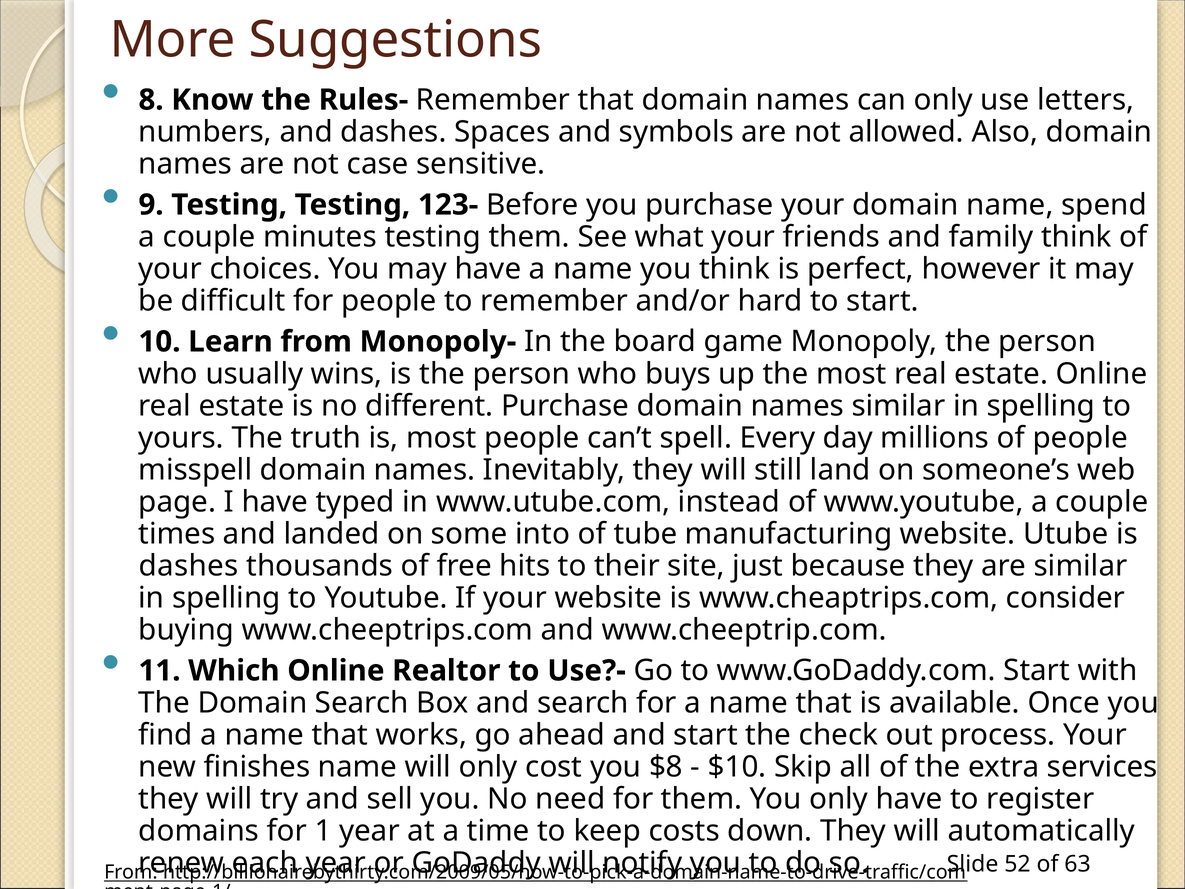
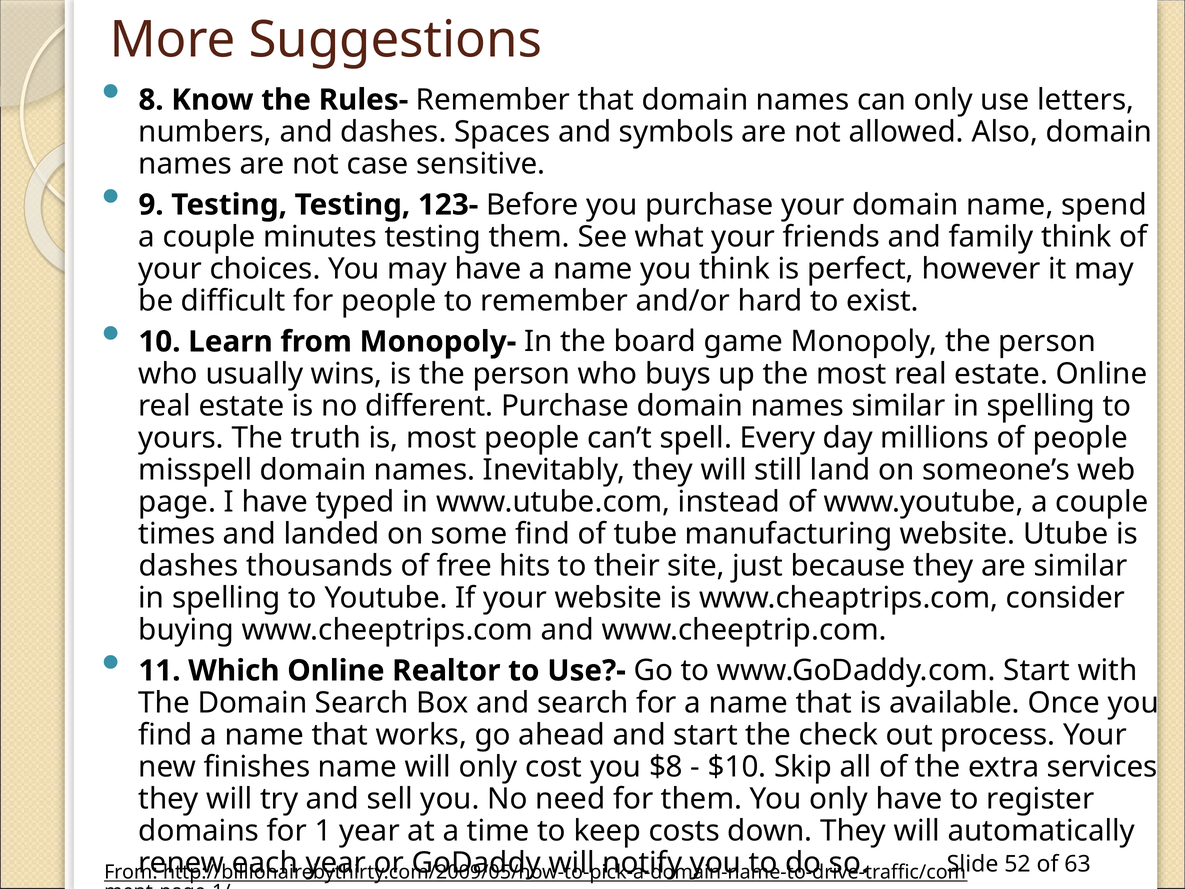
to start: start -> exist
some into: into -> find
